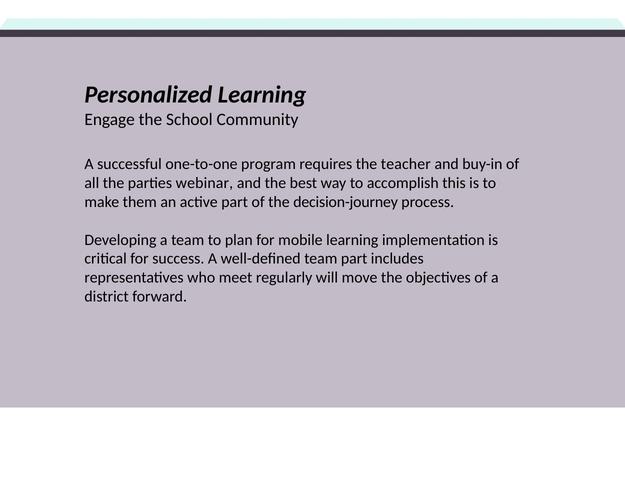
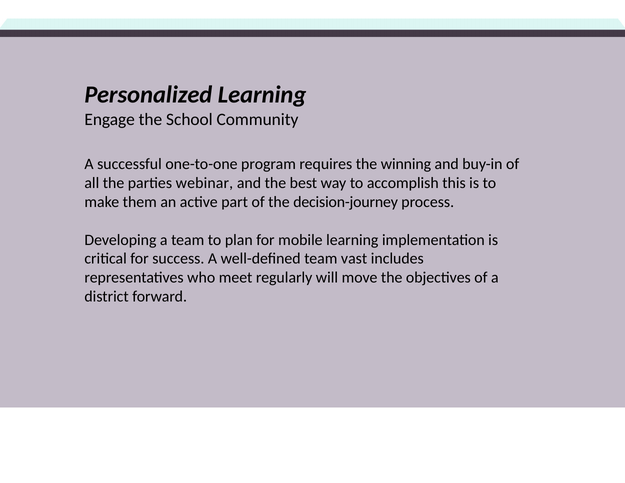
teacher: teacher -> winning
team part: part -> vast
